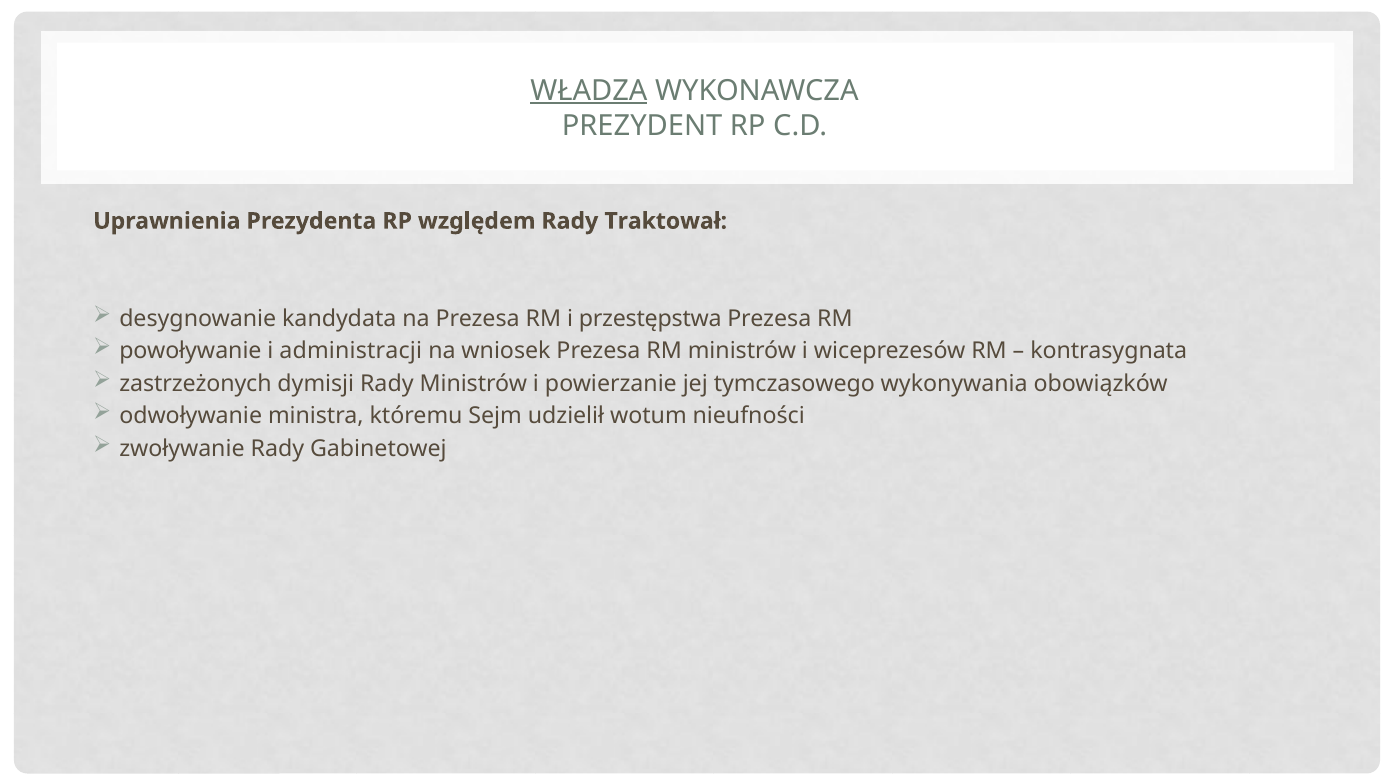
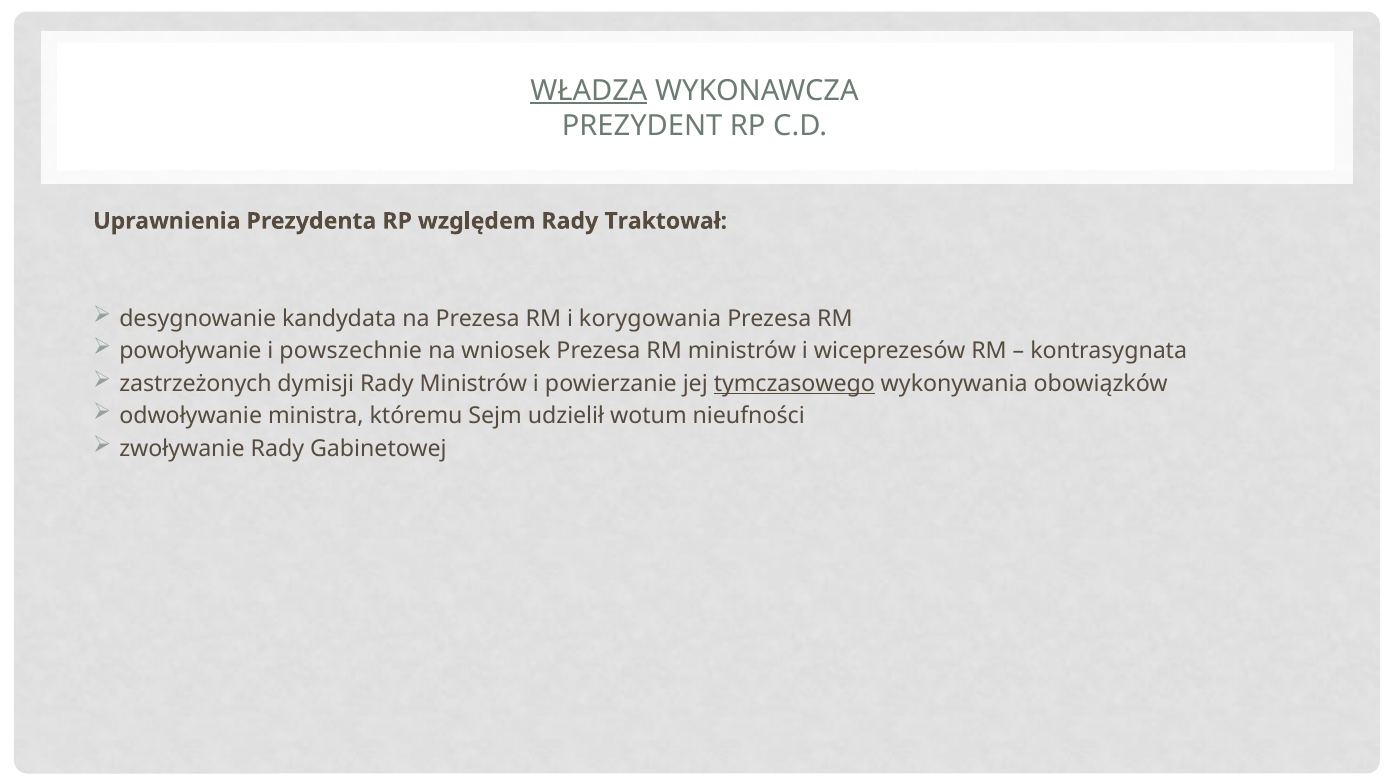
przestępstwa: przestępstwa -> korygowania
administracji: administracji -> powszechnie
tymczasowego underline: none -> present
